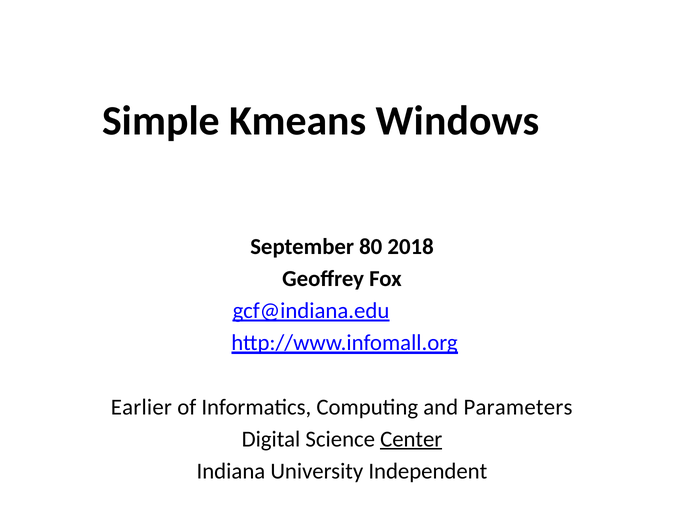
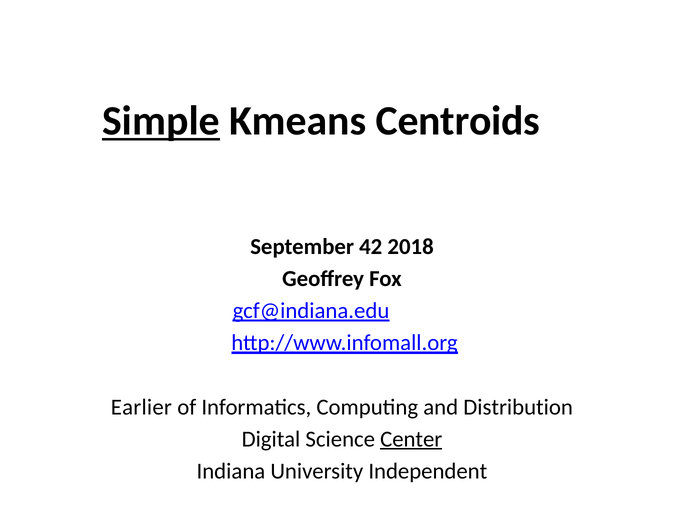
Simple underline: none -> present
Windows: Windows -> Centroids
80: 80 -> 42
Parameters: Parameters -> Distribution
